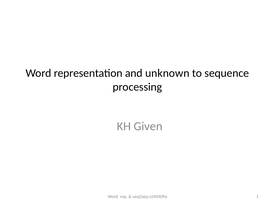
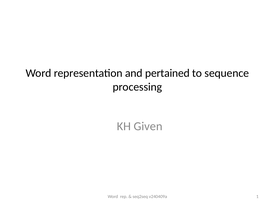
unknown: unknown -> pertained
